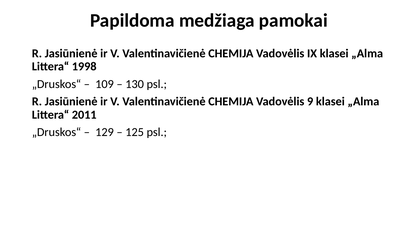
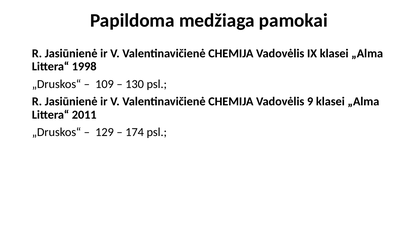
125: 125 -> 174
